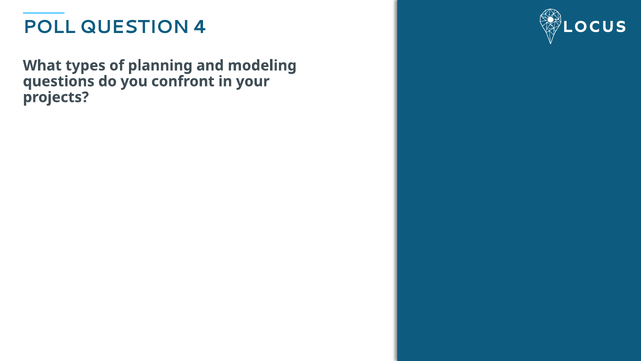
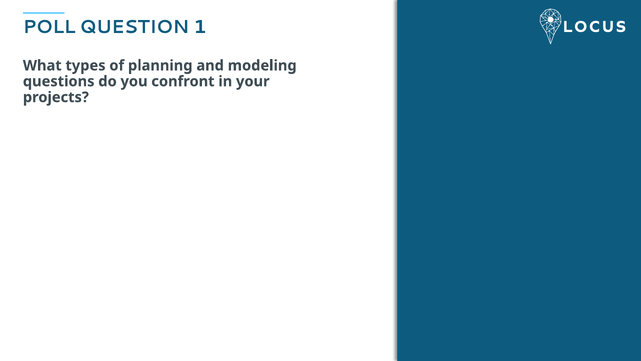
4: 4 -> 1
